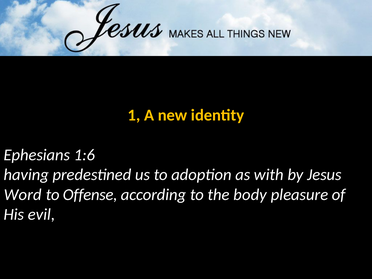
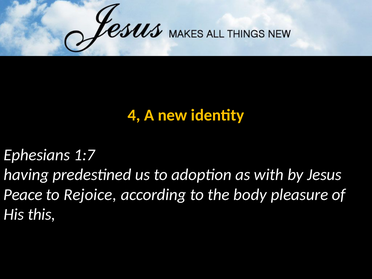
1: 1 -> 4
1:6: 1:6 -> 1:7
Word: Word -> Peace
Offense: Offense -> Rejoice
evil: evil -> this
